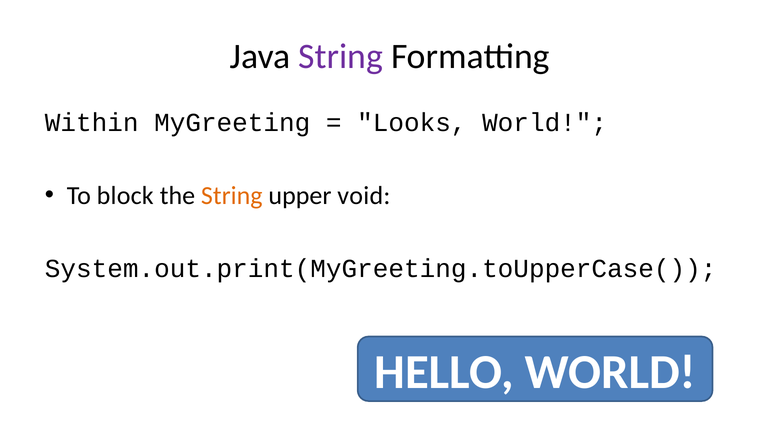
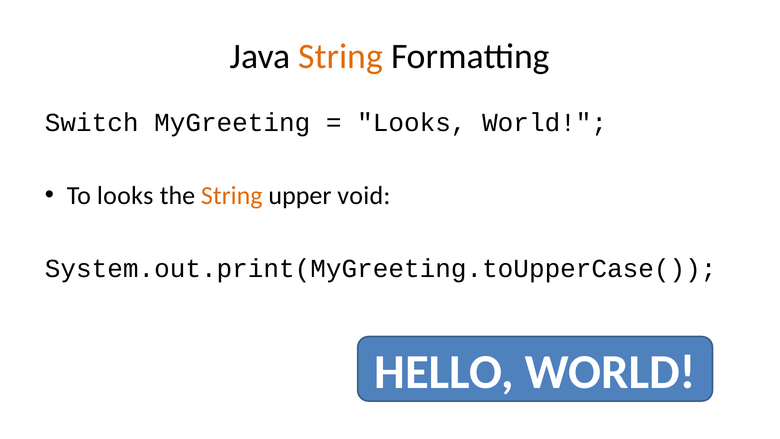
String at (341, 57) colour: purple -> orange
Within: Within -> Switch
To block: block -> looks
